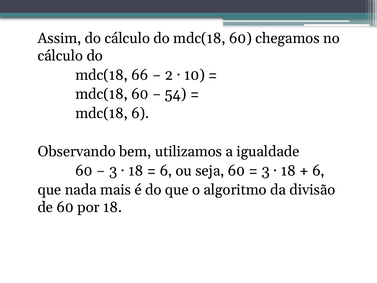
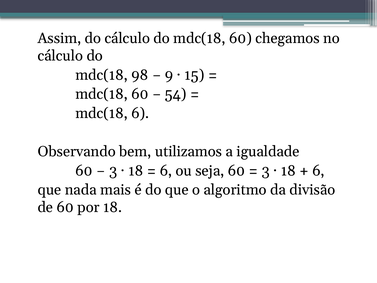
66: 66 -> 98
2: 2 -> 9
10: 10 -> 15
